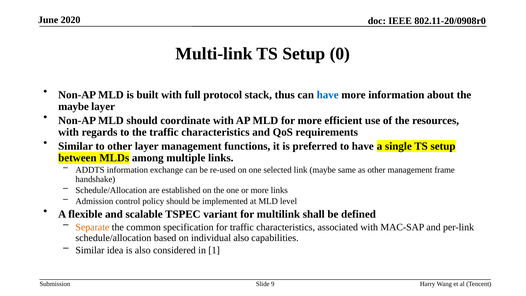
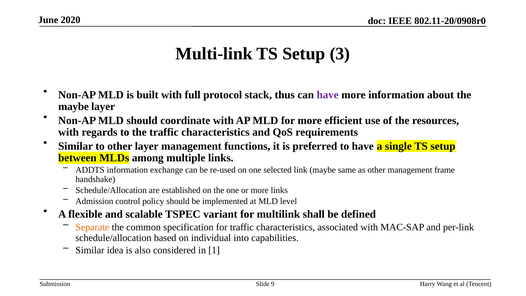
0: 0 -> 3
have at (328, 95) colour: blue -> purple
individual also: also -> into
